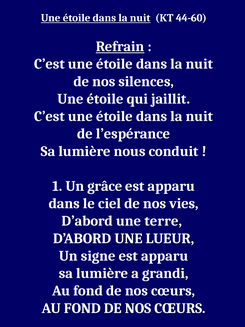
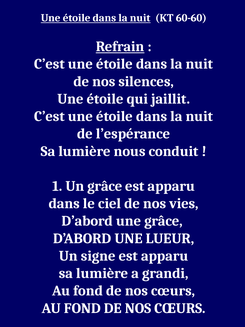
44-60: 44-60 -> 60-60
une terre: terre -> grâce
